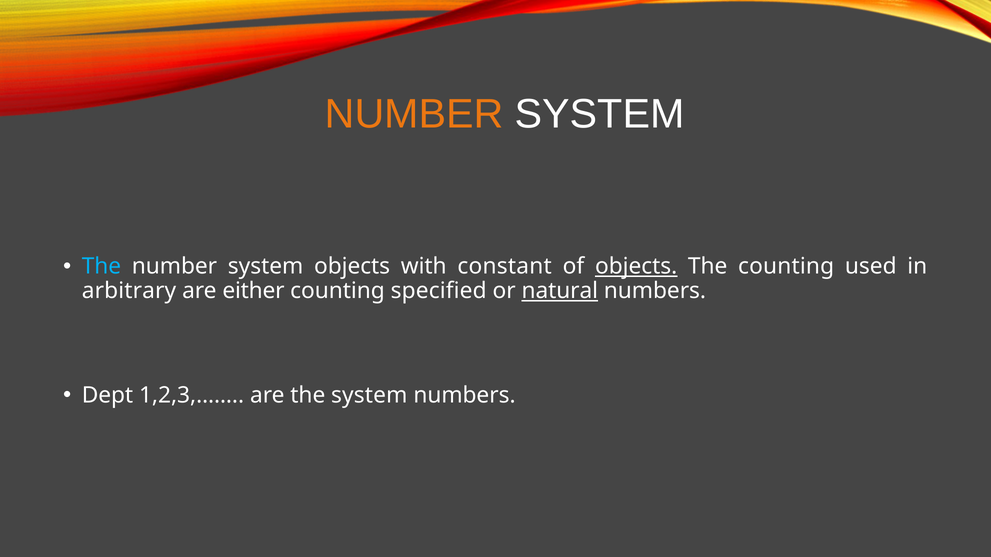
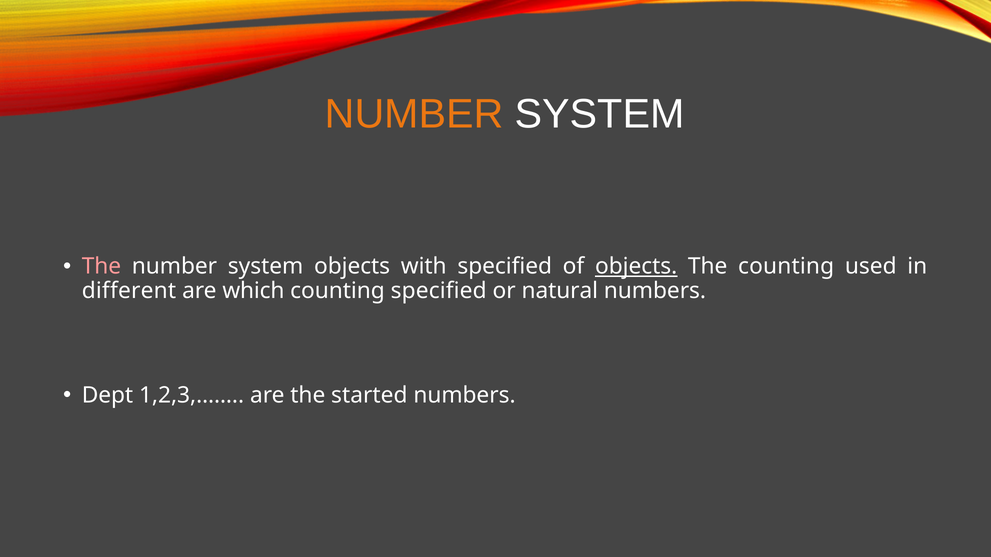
The at (101, 267) colour: light blue -> pink
with constant: constant -> specified
arbitrary: arbitrary -> different
either: either -> which
natural underline: present -> none
the system: system -> started
